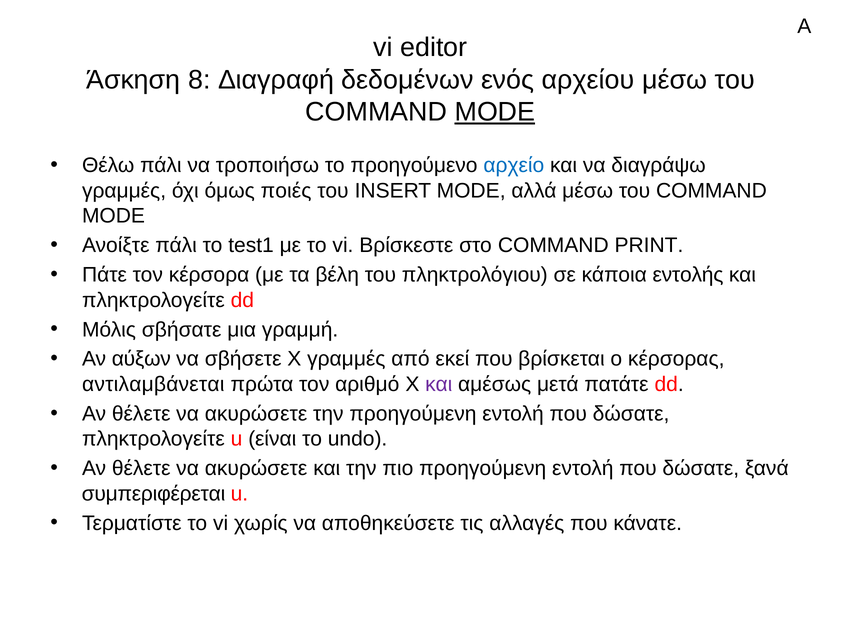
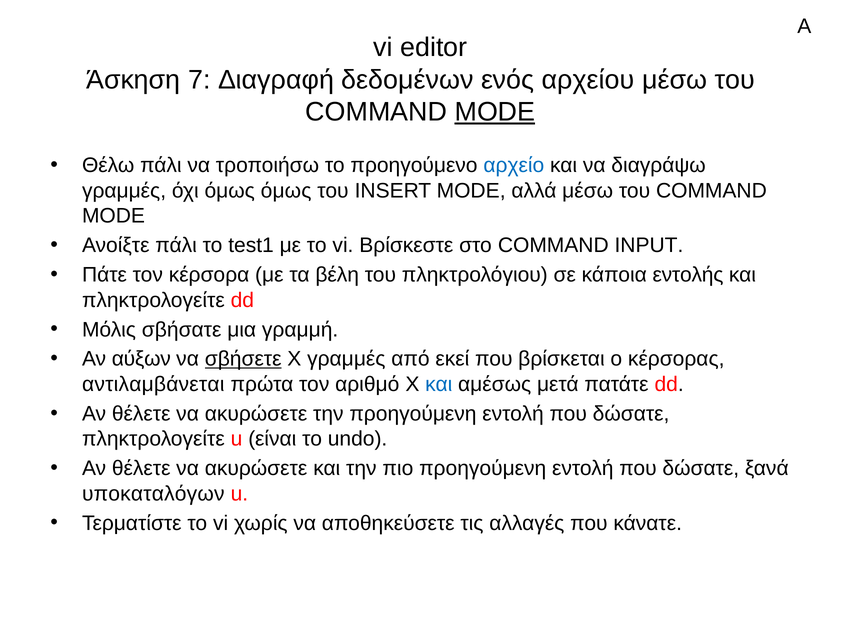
8: 8 -> 7
όμως ποιές: ποιές -> όμως
PRINT: PRINT -> INPUT
σβήσετε underline: none -> present
και at (439, 384) colour: purple -> blue
συμπεριφέρεται: συμπεριφέρεται -> υποκαταλόγων
